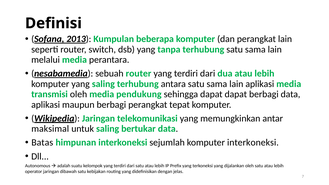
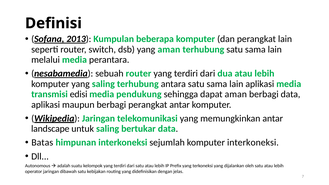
yang tanpa: tanpa -> aman
transmisi oleh: oleh -> edisi
dapat dapat: dapat -> aman
perangkat tepat: tepat -> antar
maksimal: maksimal -> landscape
